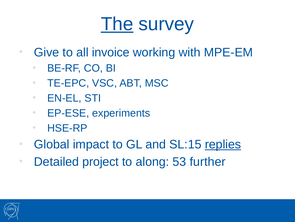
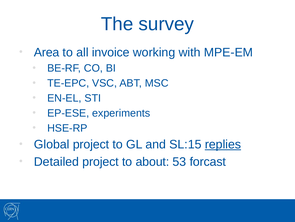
The underline: present -> none
Give: Give -> Area
Global impact: impact -> project
along: along -> about
further: further -> forcast
